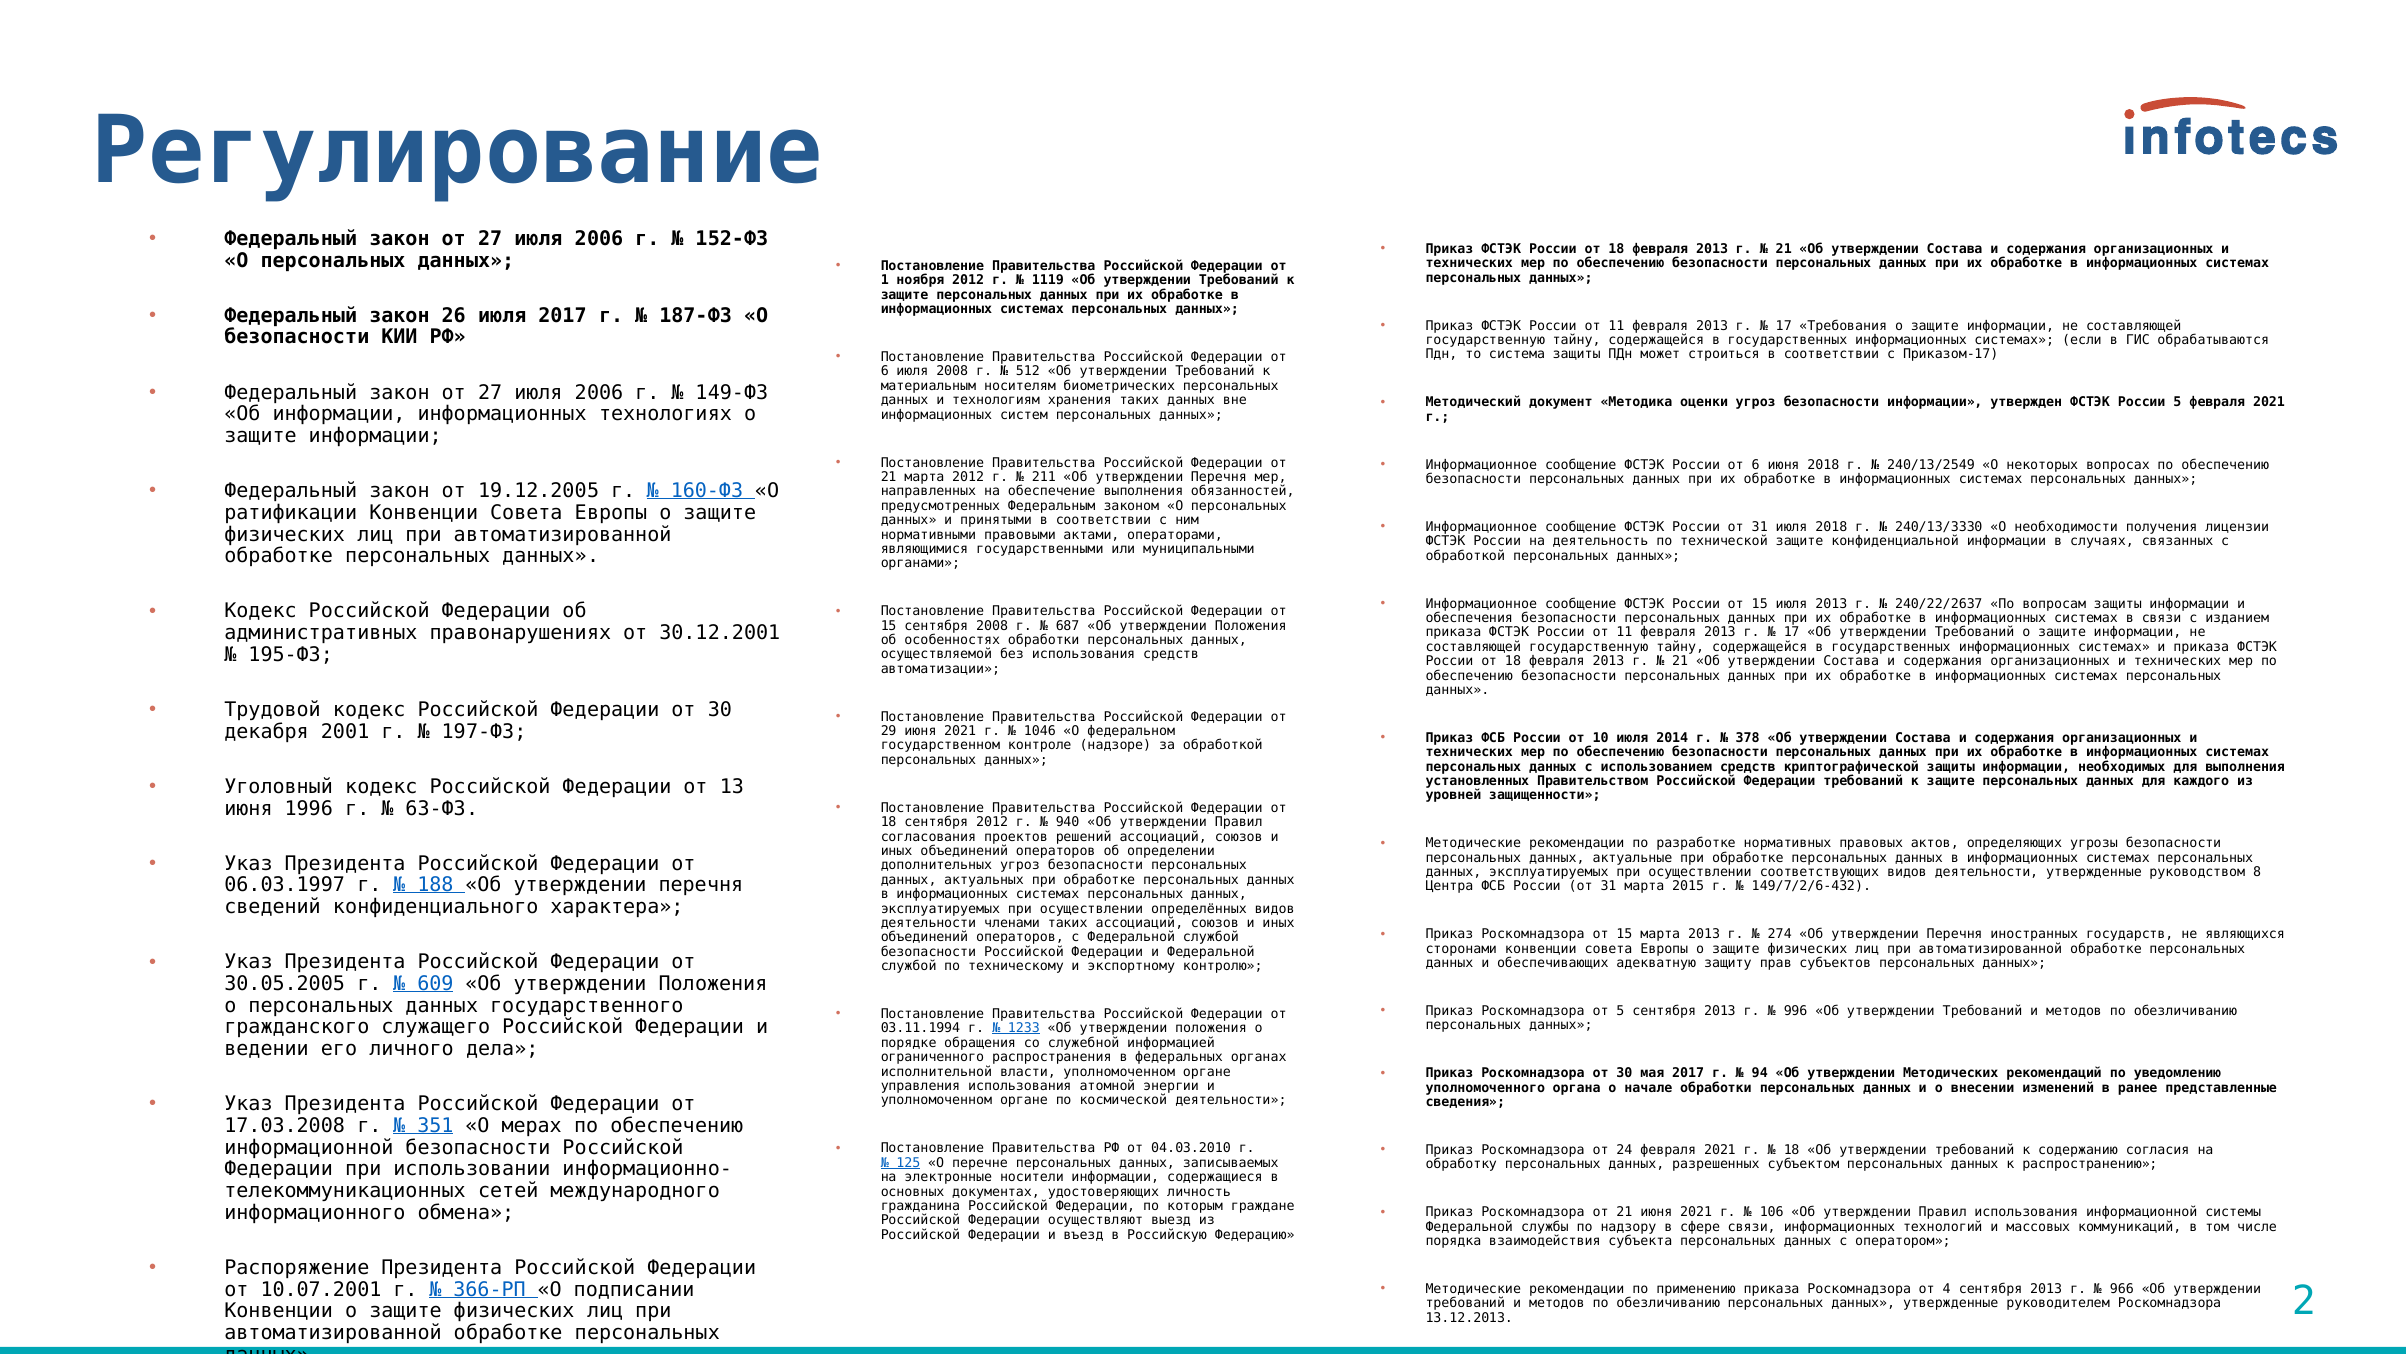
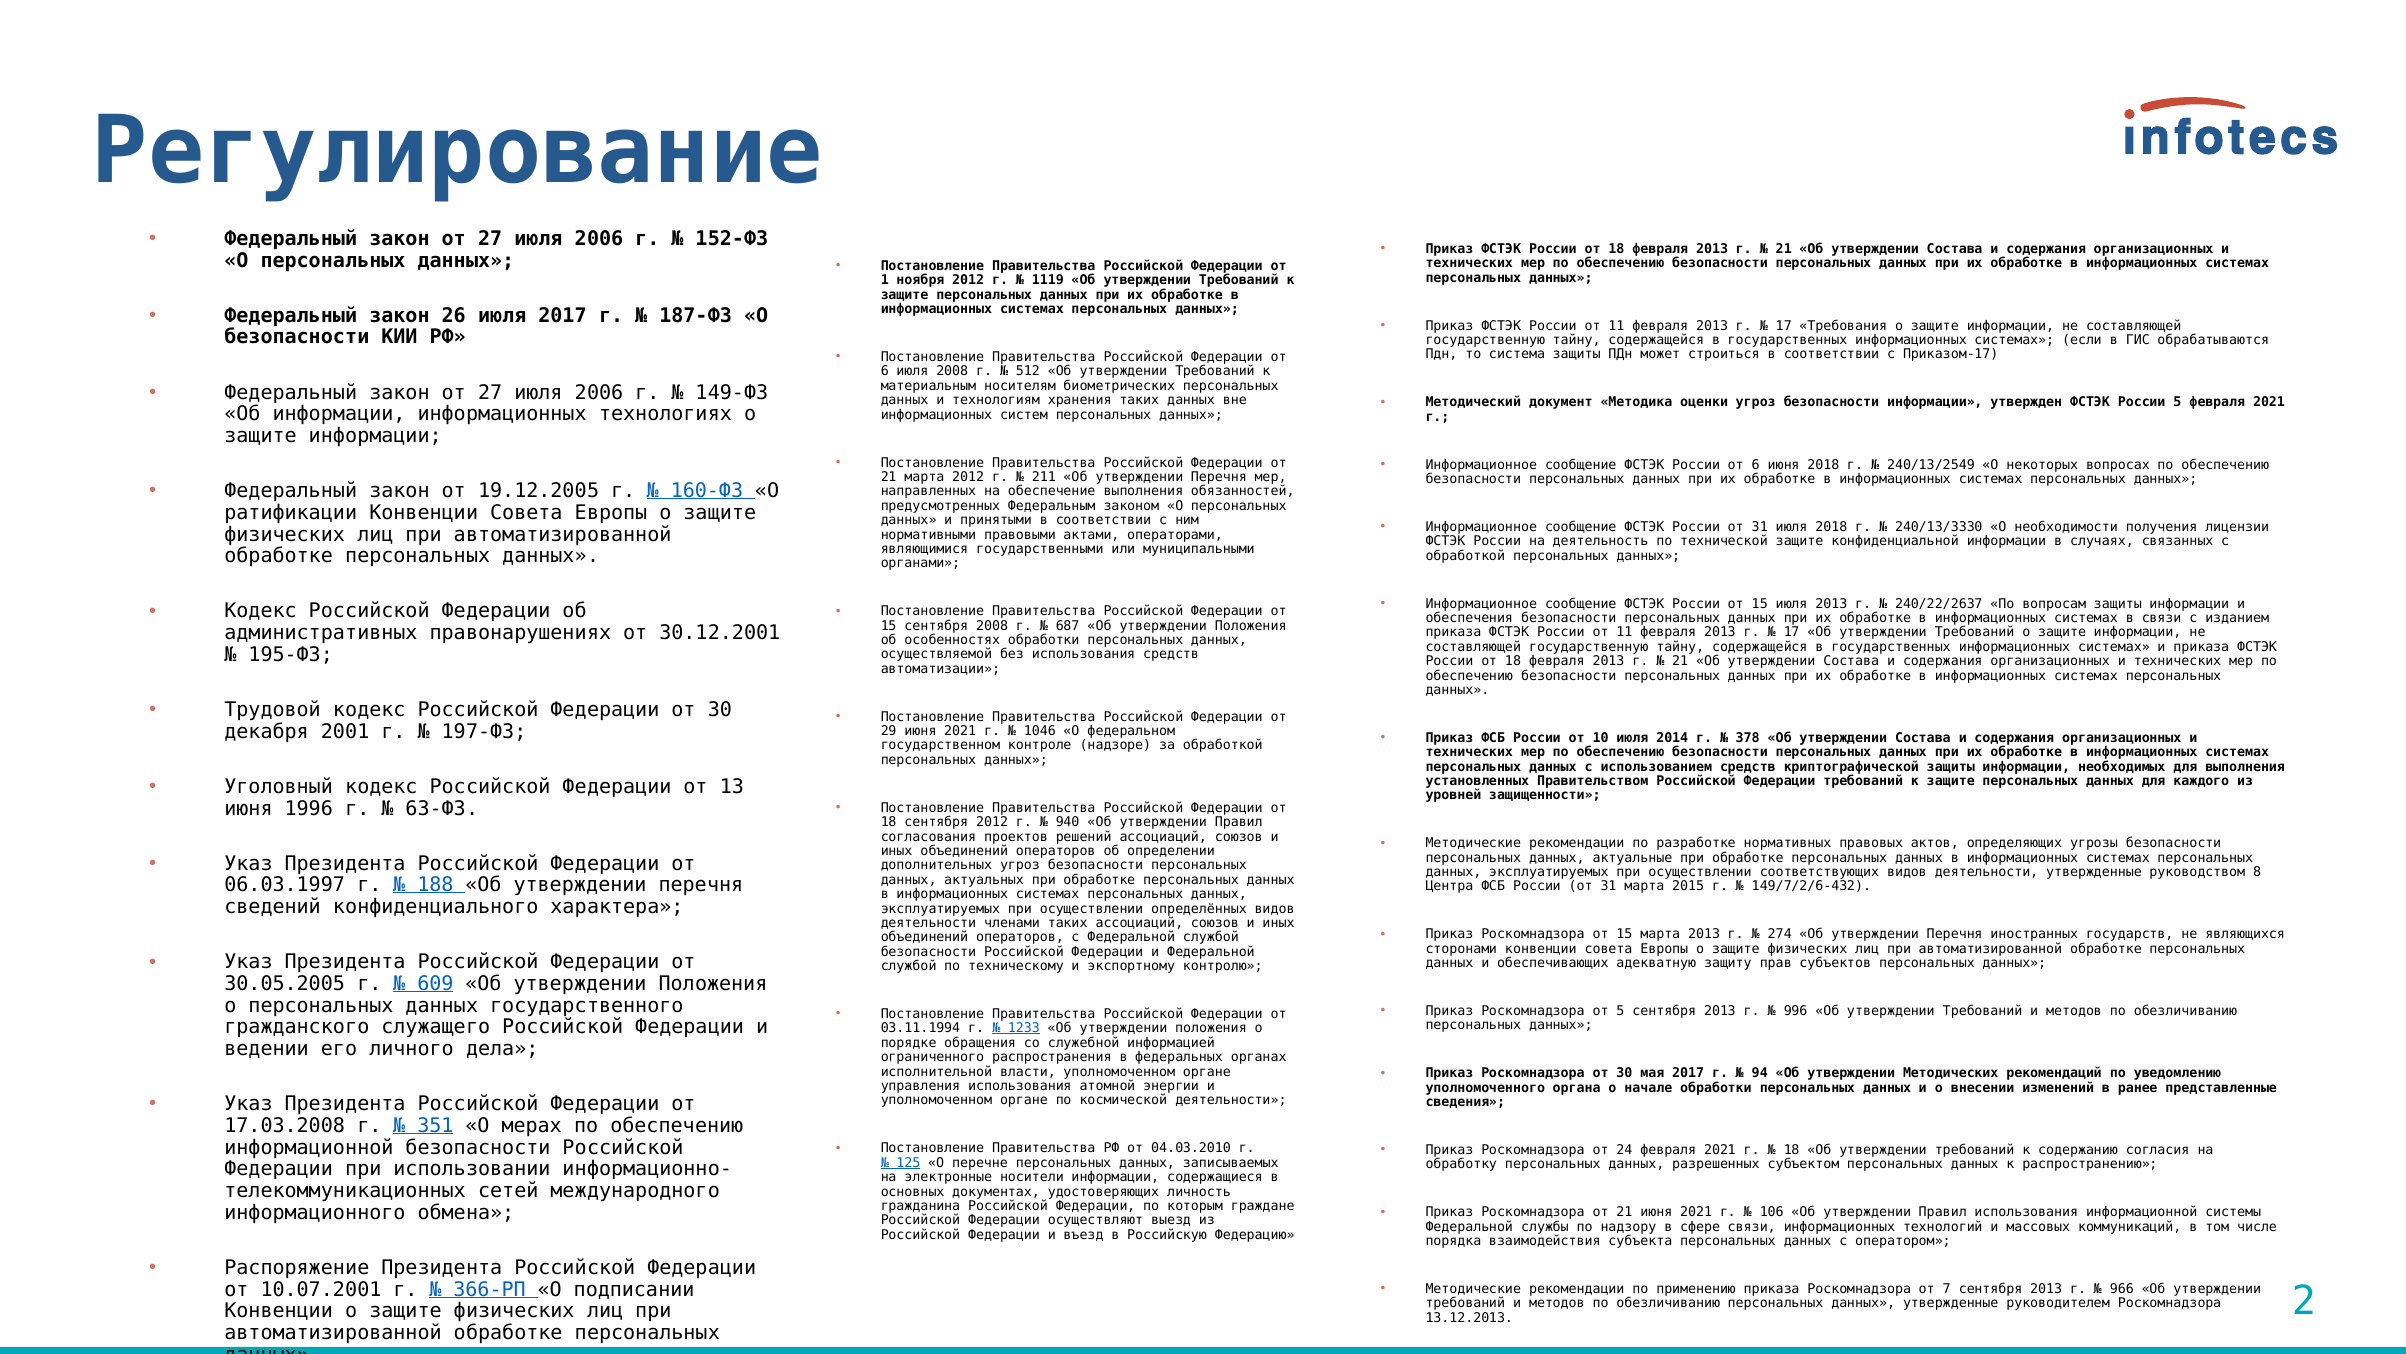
4: 4 -> 7
